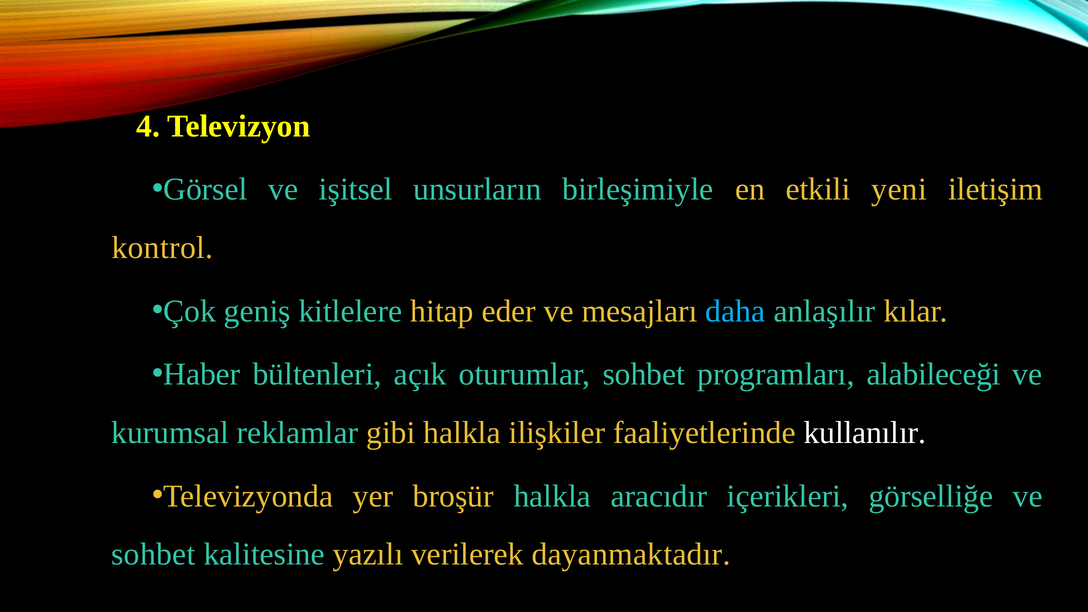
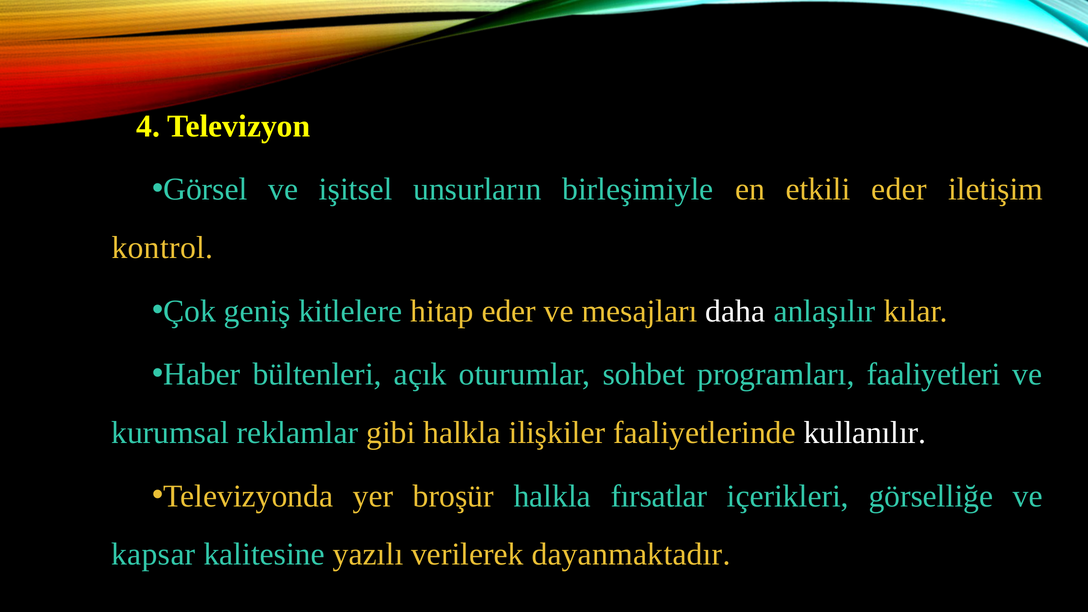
etkili yeni: yeni -> eder
daha colour: light blue -> white
alabileceği: alabileceği -> faaliyetleri
aracıdır: aracıdır -> fırsatlar
sohbet at (153, 554): sohbet -> kapsar
